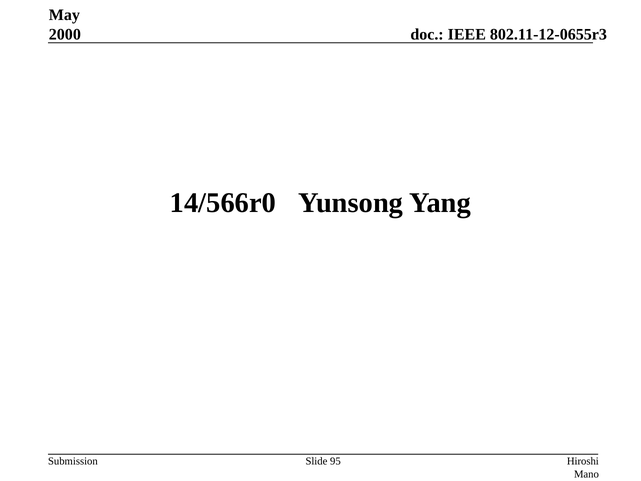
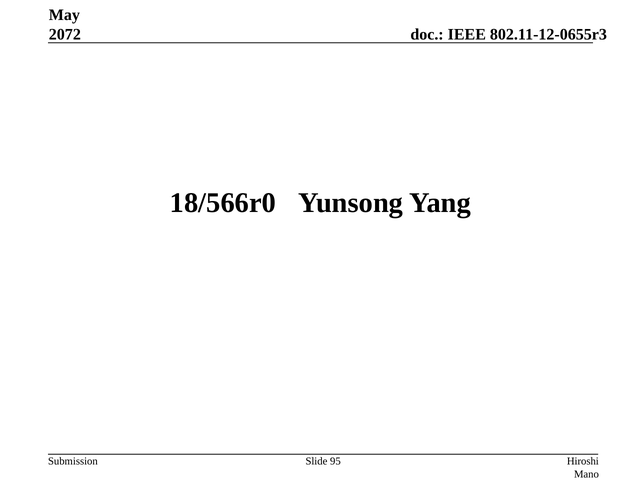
2000: 2000 -> 2072
14/566r0: 14/566r0 -> 18/566r0
